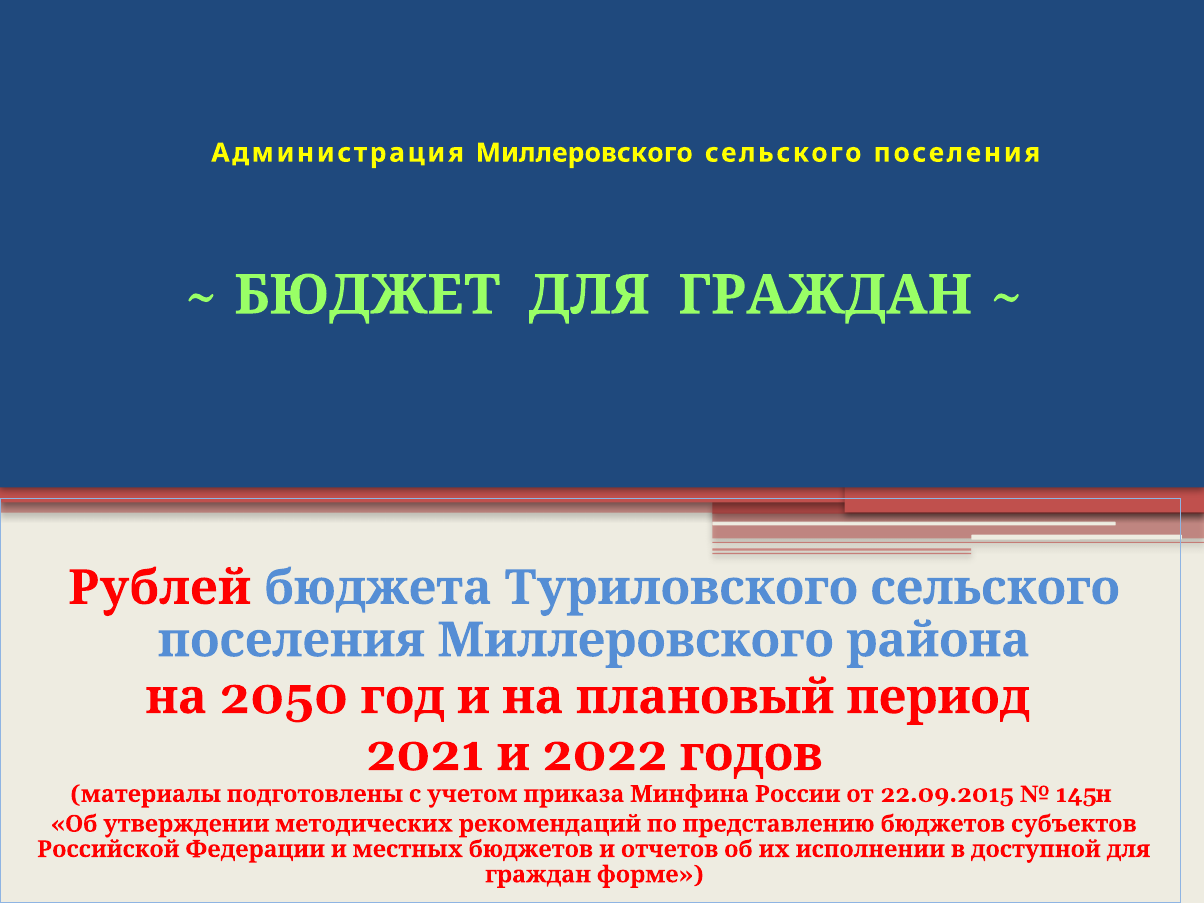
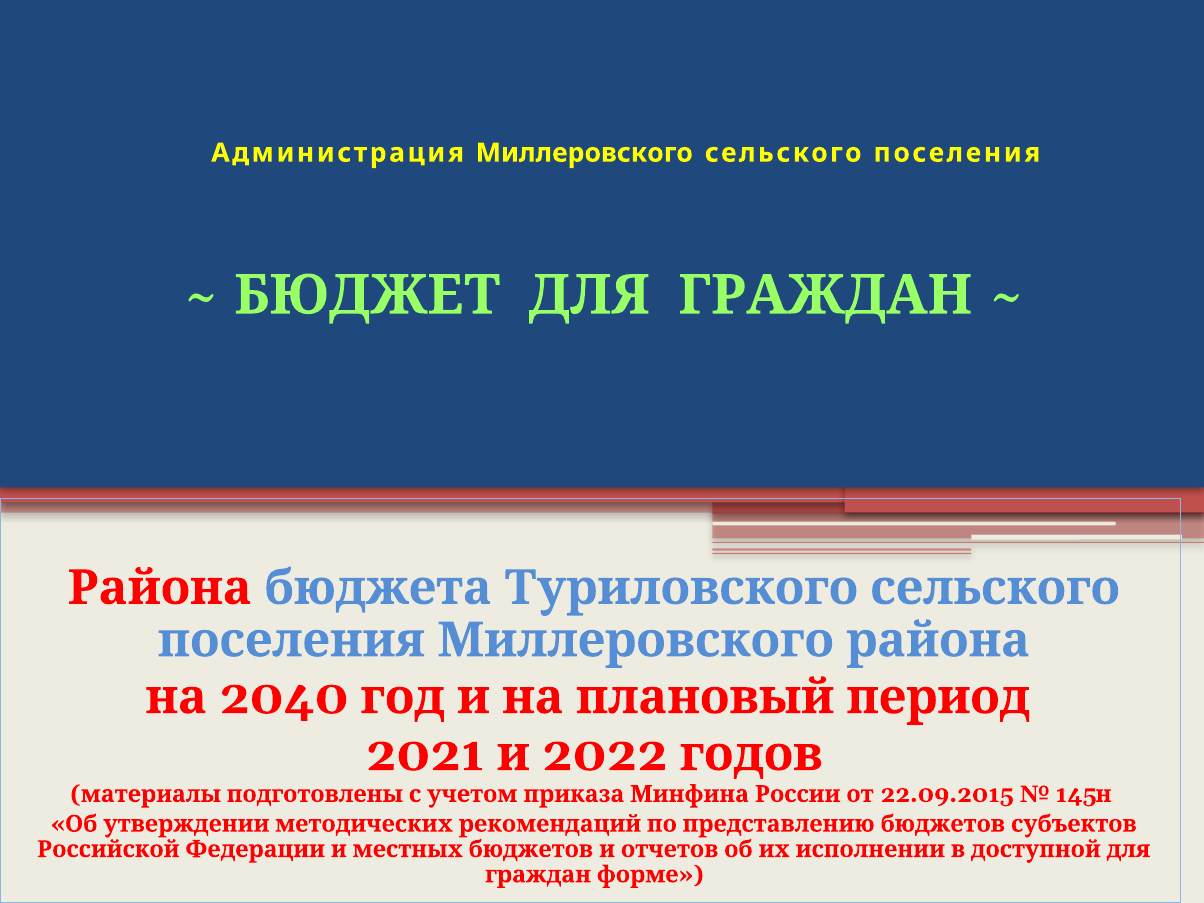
Рублей at (160, 588): Рублей -> Района
2050: 2050 -> 2040
